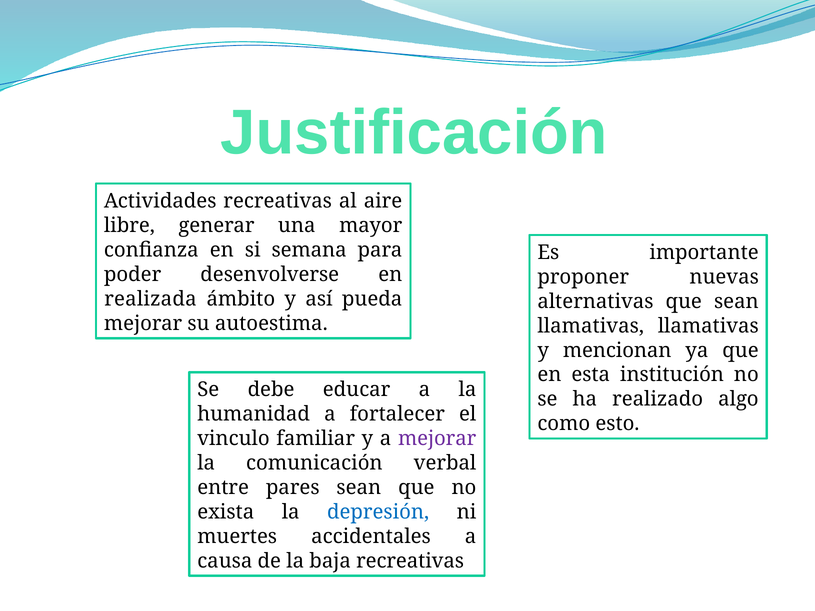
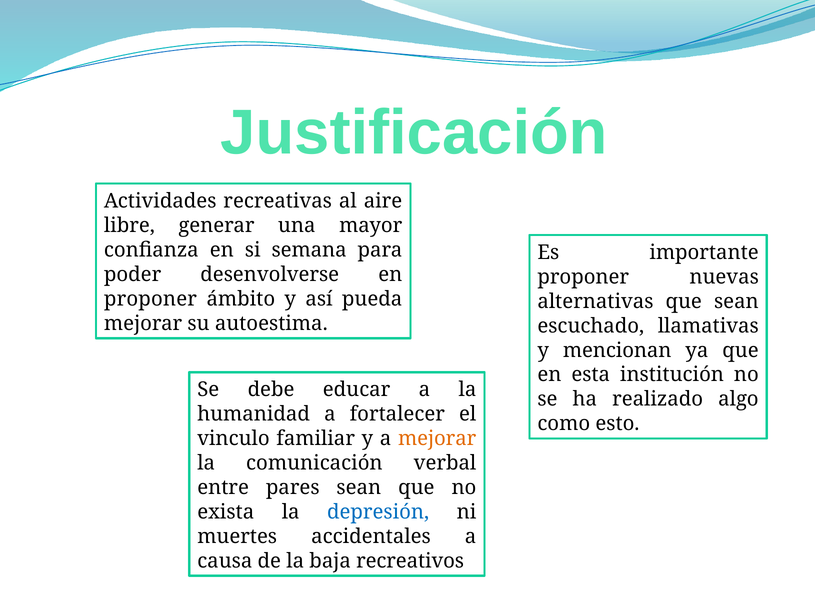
realizada at (150, 299): realizada -> proponer
llamativas at (591, 326): llamativas -> escuchado
mejorar at (437, 439) colour: purple -> orange
baja recreativas: recreativas -> recreativos
